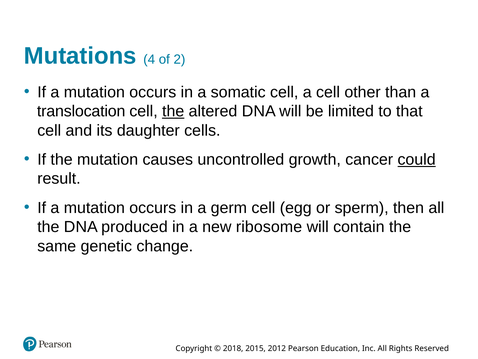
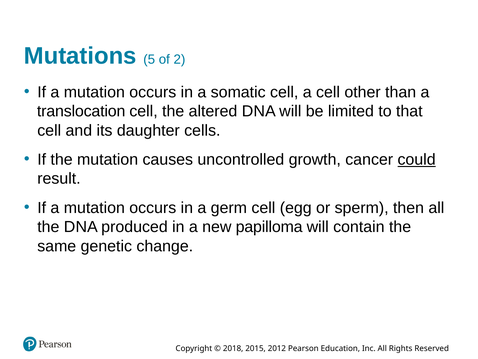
4: 4 -> 5
the at (173, 111) underline: present -> none
ribosome: ribosome -> papilloma
